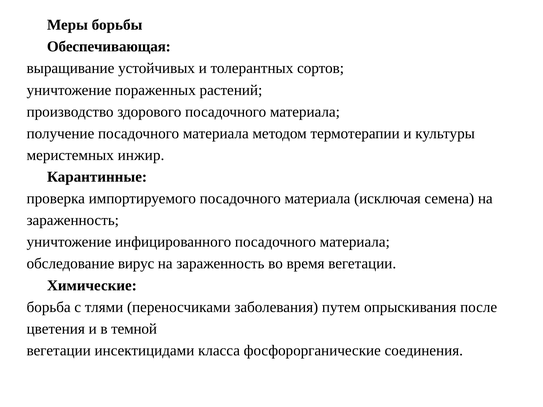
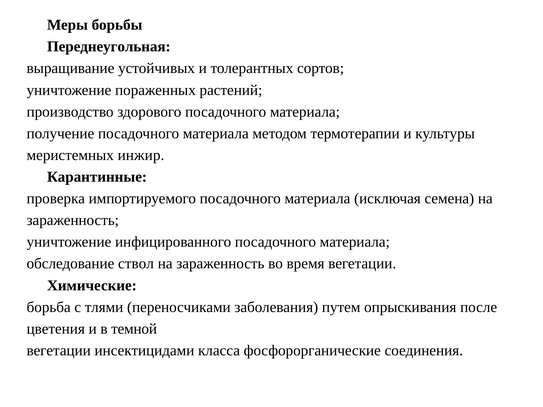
Обеспечивающая: Обеспечивающая -> Переднеугольная
вирус: вирус -> ствол
